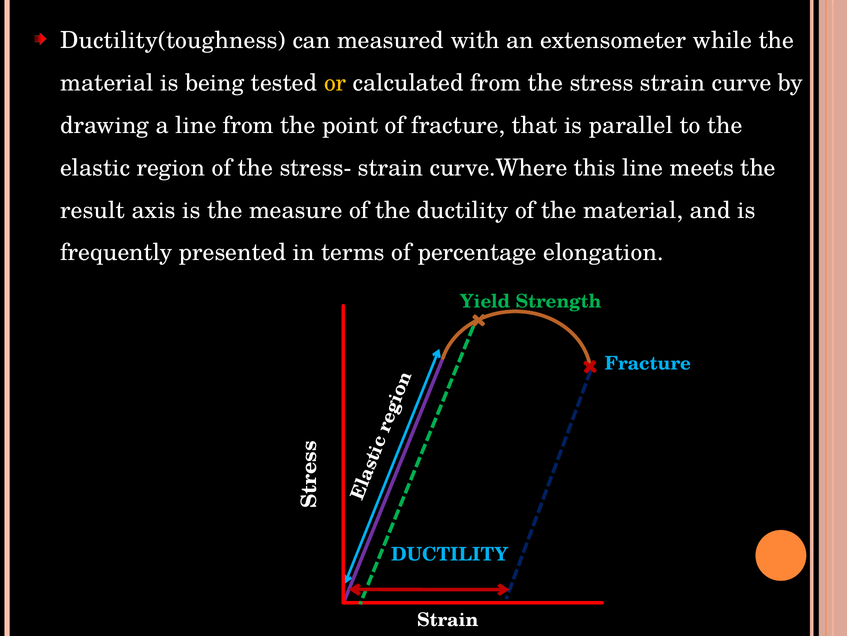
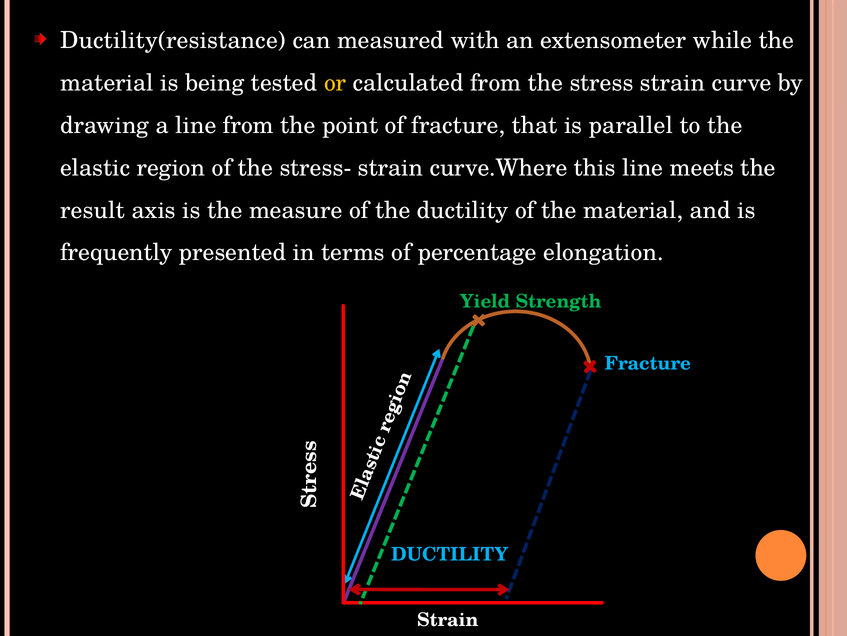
Ductility(toughness: Ductility(toughness -> Ductility(resistance
